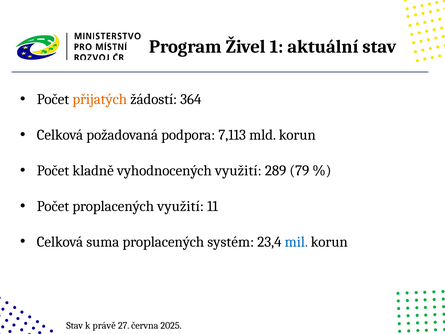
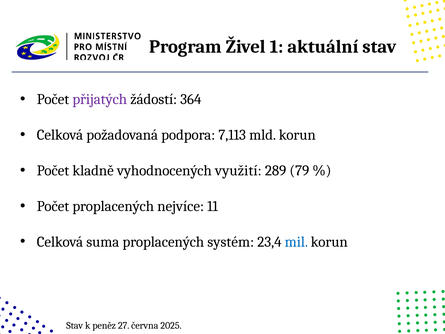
přijatých colour: orange -> purple
proplacených využití: využití -> nejvíce
právě: právě -> peněz
